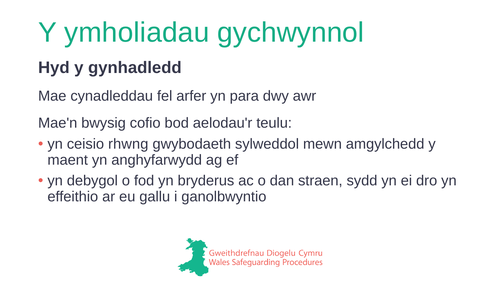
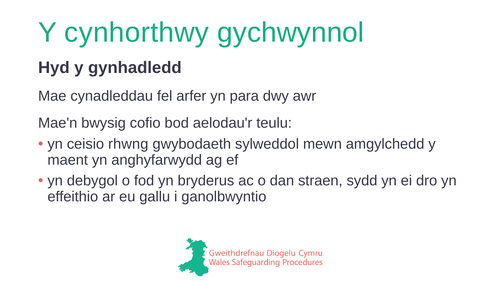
ymholiadau: ymholiadau -> cynhorthwy
